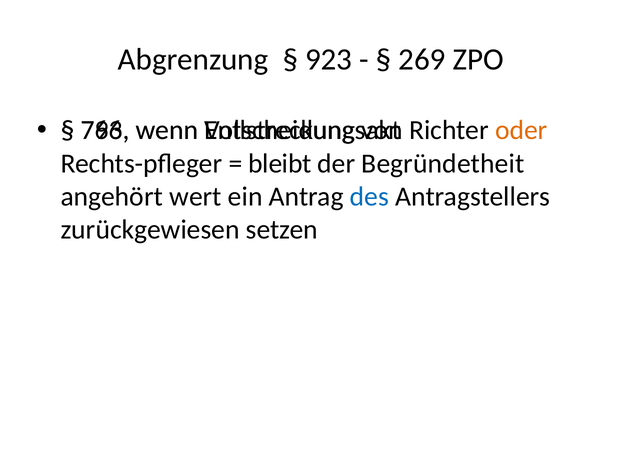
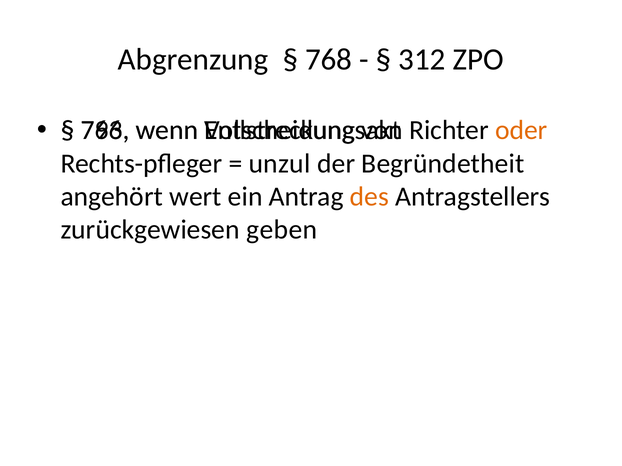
923: 923 -> 768
269: 269 -> 312
bleibt: bleibt -> unzul
des colour: blue -> orange
setzen: setzen -> geben
